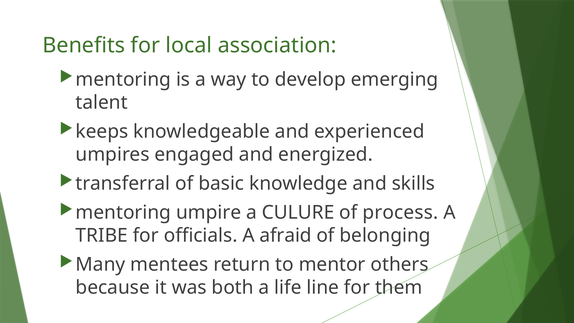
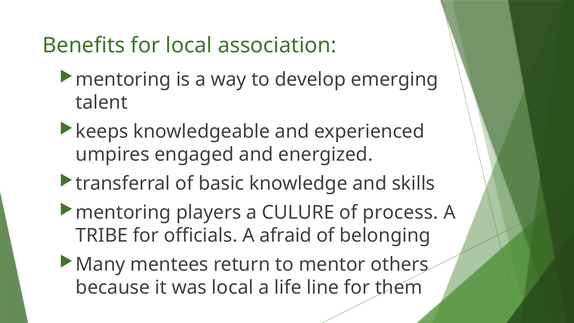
umpire: umpire -> players
was both: both -> local
